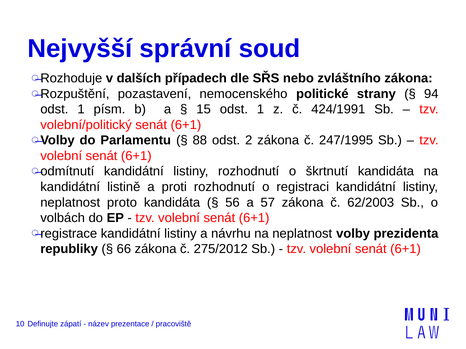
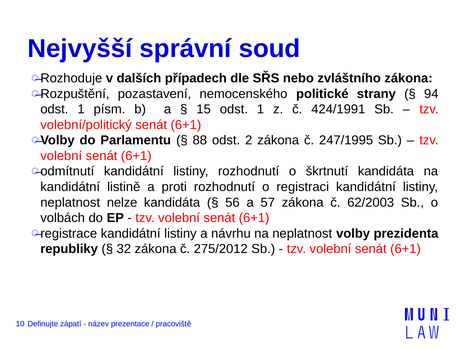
proto: proto -> nelze
66: 66 -> 32
